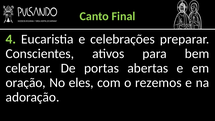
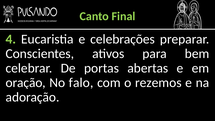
eles: eles -> falo
